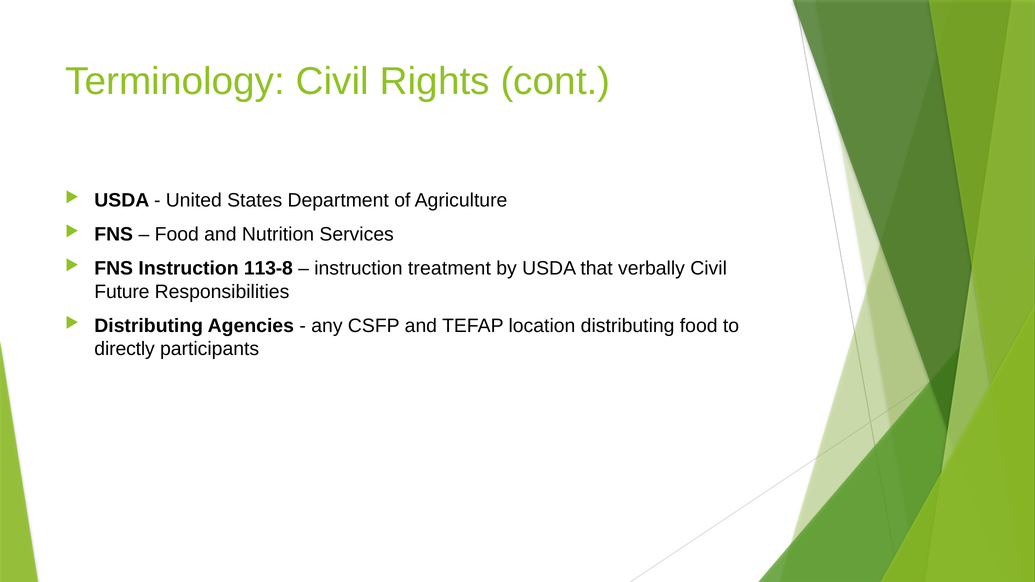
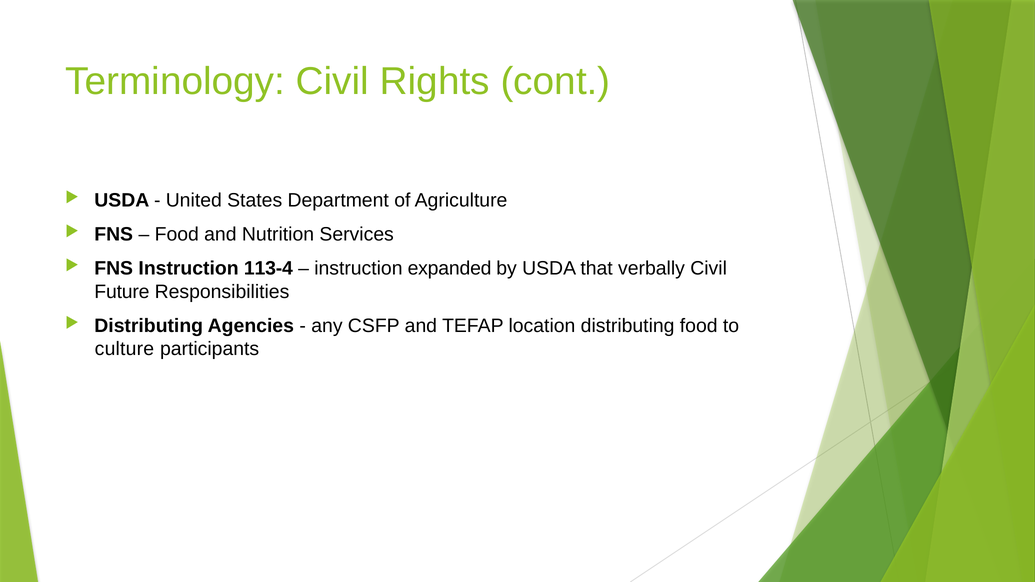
113-8: 113-8 -> 113-4
treatment: treatment -> expanded
directly: directly -> culture
